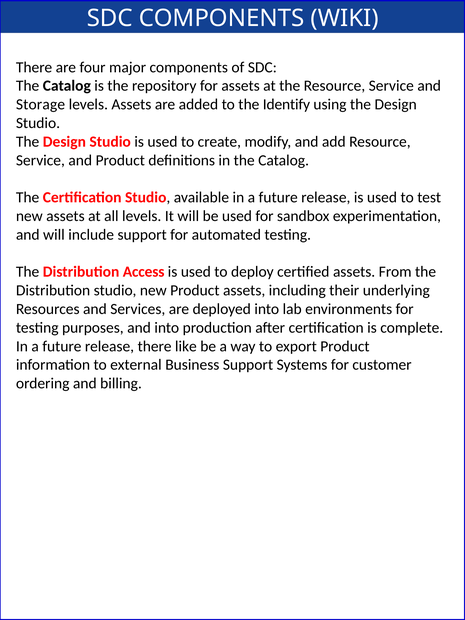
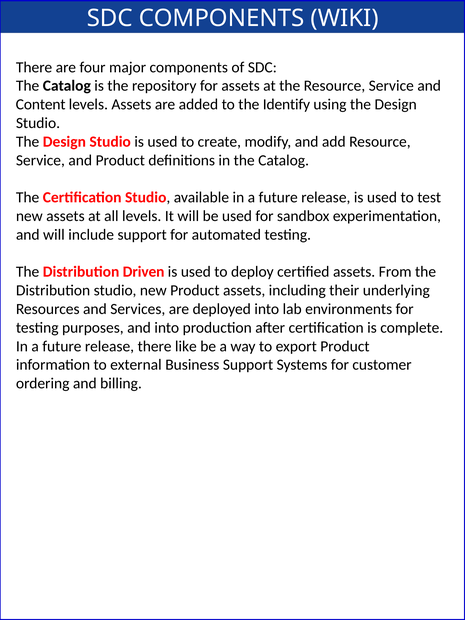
Storage: Storage -> Content
Access: Access -> Driven
